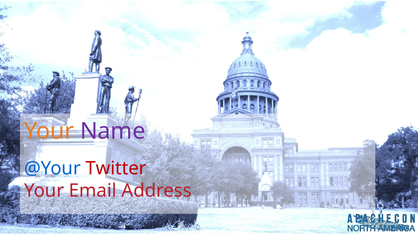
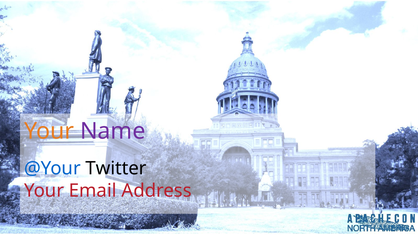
Twitter colour: red -> black
